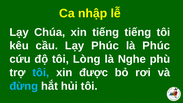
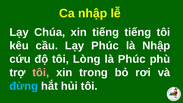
là Phúc: Phúc -> Nhập
là Nghe: Nghe -> Phúc
tôi at (41, 73) colour: light blue -> pink
được: được -> trong
